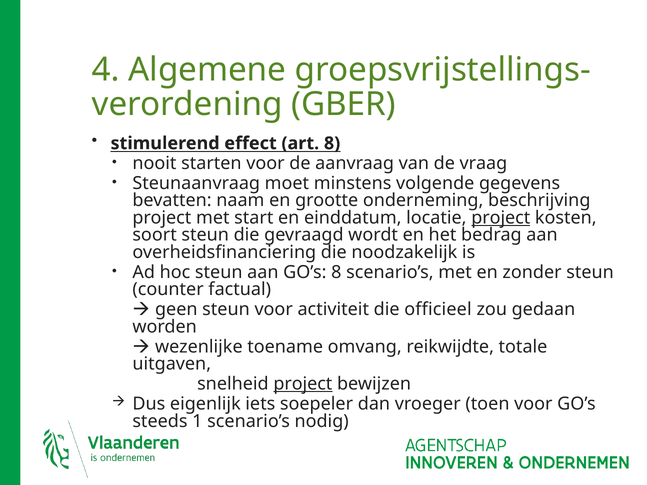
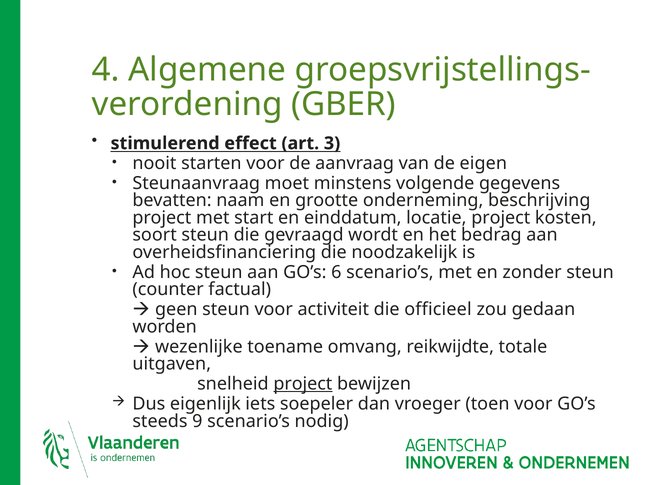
art 8: 8 -> 3
vraag: vraag -> eigen
project at (501, 218) underline: present -> none
GO’s 8: 8 -> 6
1: 1 -> 9
